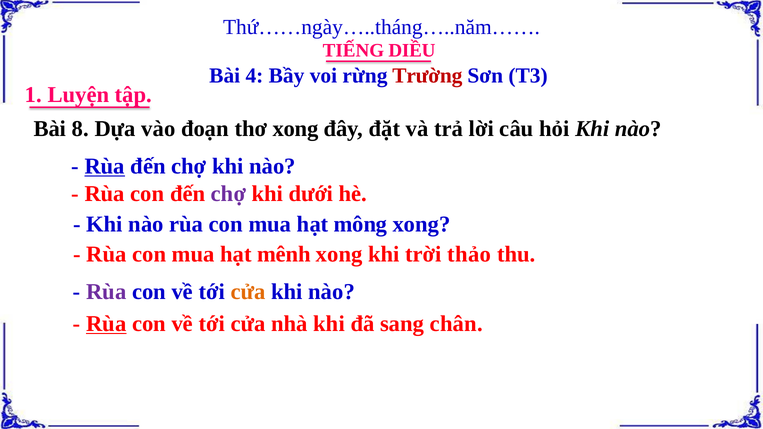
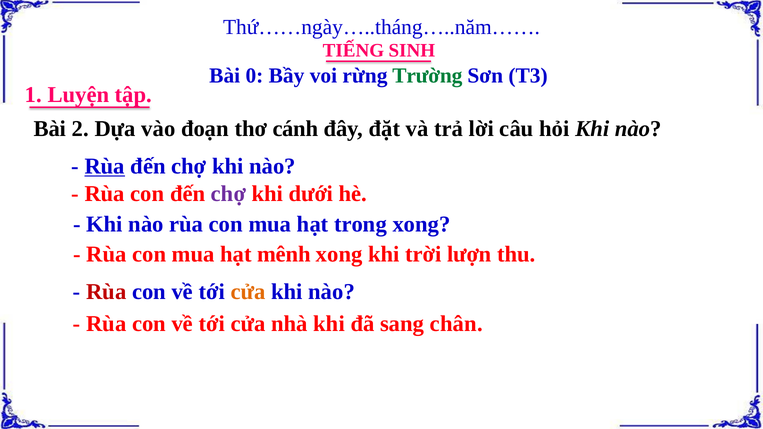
DIỀU: DIỀU -> SINH
4: 4 -> 0
Trường colour: red -> green
8: 8 -> 2
thơ xong: xong -> cánh
mông: mông -> trong
thảo: thảo -> lượn
Rùa at (106, 292) colour: purple -> red
Rùa at (106, 323) underline: present -> none
